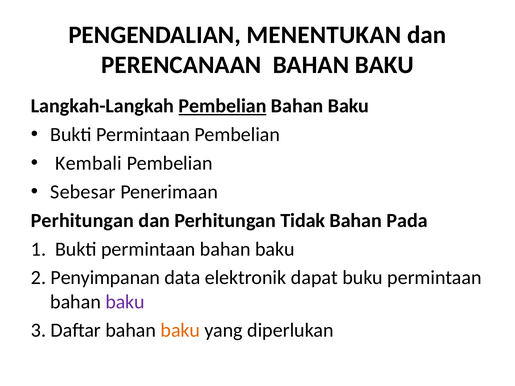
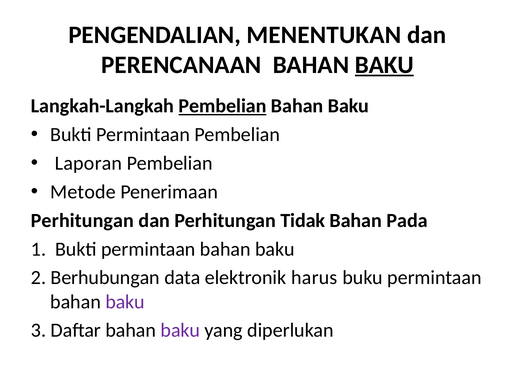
BAKU at (384, 65) underline: none -> present
Kembali: Kembali -> Laporan
Sebesar: Sebesar -> Metode
Penyimpanan: Penyimpanan -> Berhubungan
dapat: dapat -> harus
baku at (180, 331) colour: orange -> purple
